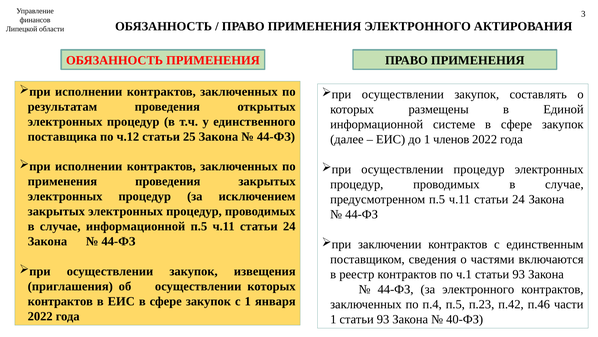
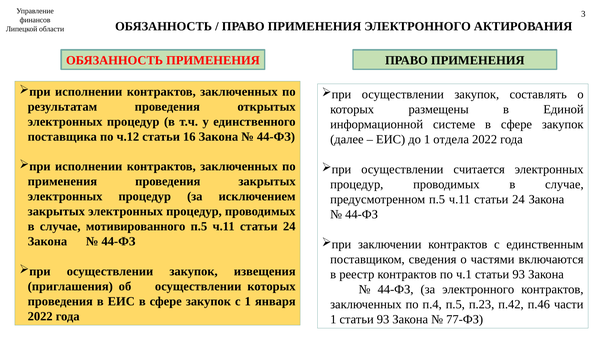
25: 25 -> 16
членов: членов -> отдела
осуществлении процедур: процедур -> считается
случае информационной: информационной -> мотивированного
контрактов at (60, 301): контрактов -> проведения
40-ФЗ: 40-ФЗ -> 77-ФЗ
